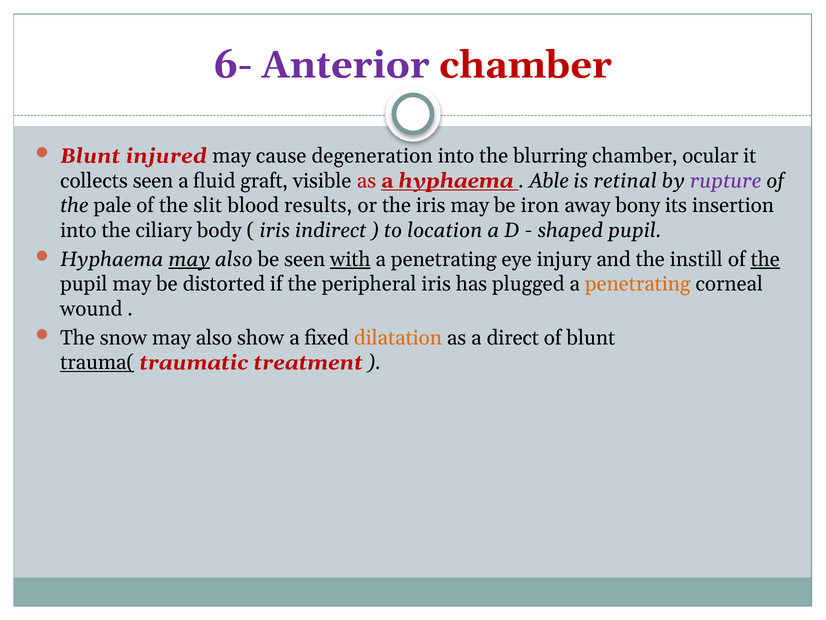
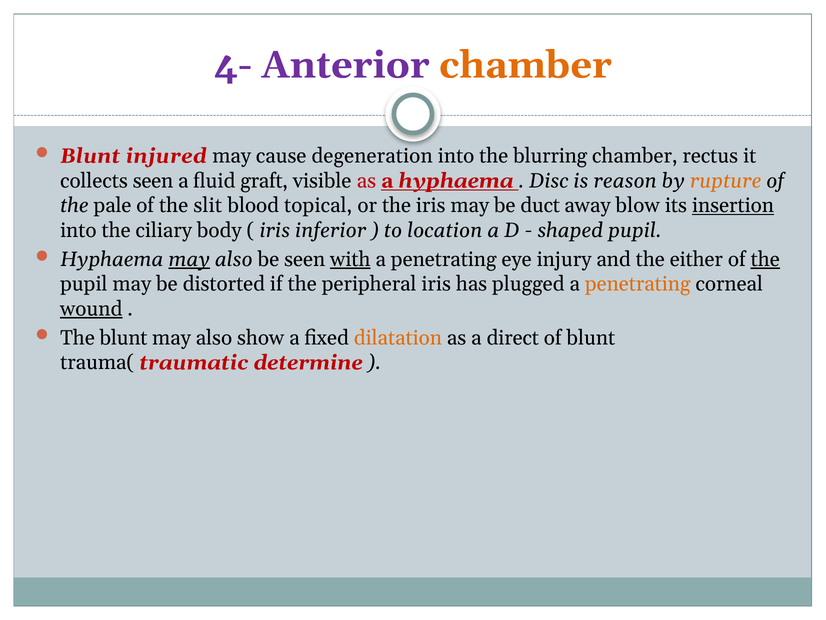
6-: 6- -> 4-
chamber at (525, 65) colour: red -> orange
ocular: ocular -> rectus
Able: Able -> Disc
retinal: retinal -> reason
rupture colour: purple -> orange
results: results -> topical
iron: iron -> duct
bony: bony -> blow
insertion underline: none -> present
indirect: indirect -> inferior
instill: instill -> either
wound underline: none -> present
The snow: snow -> blunt
trauma( underline: present -> none
treatment: treatment -> determine
